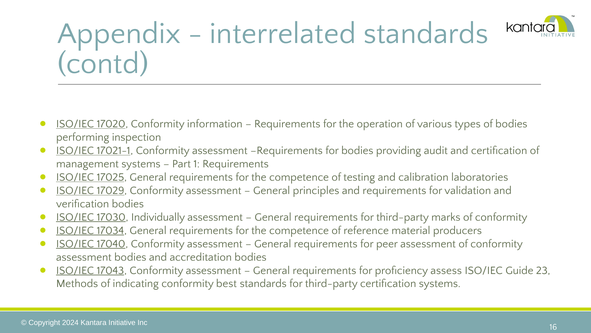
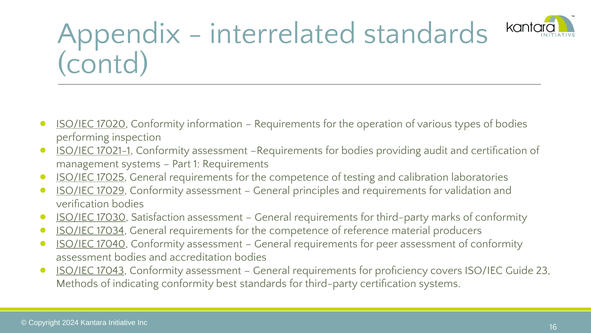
Individually: Individually -> Satisfaction
assess: assess -> covers
